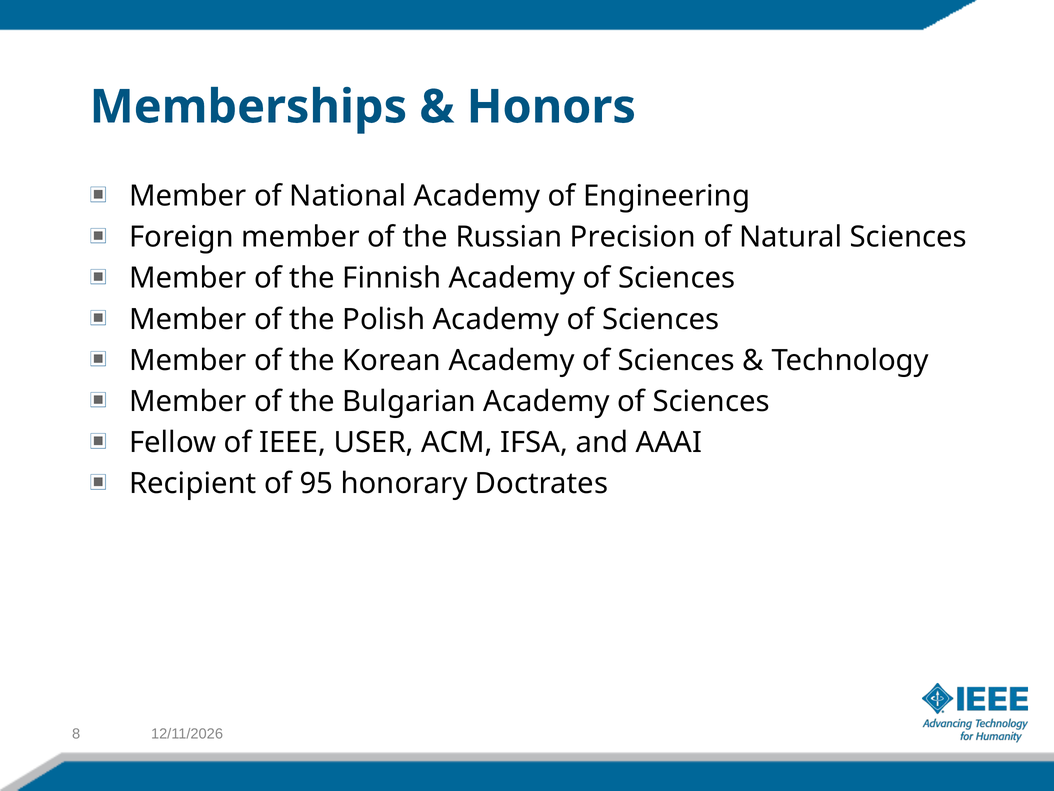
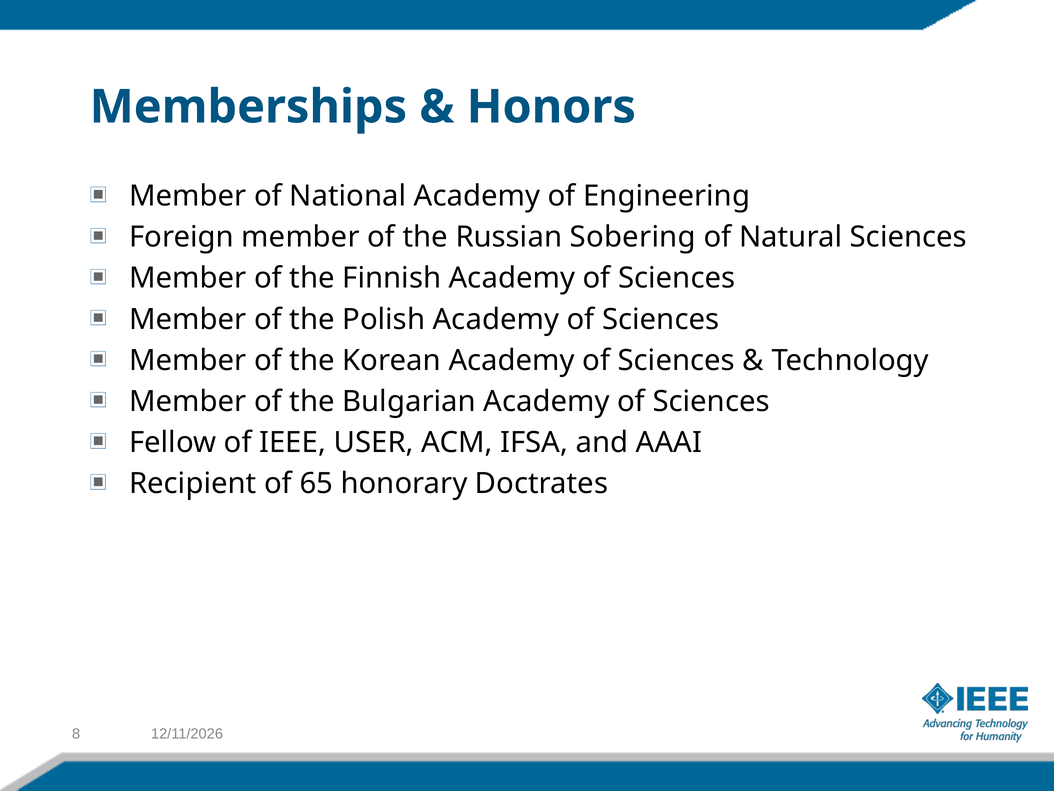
Precision: Precision -> Sobering
95: 95 -> 65
